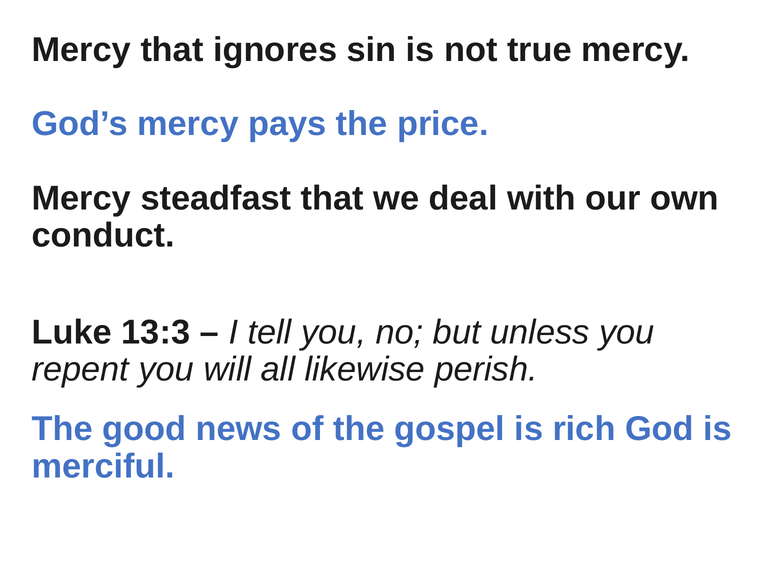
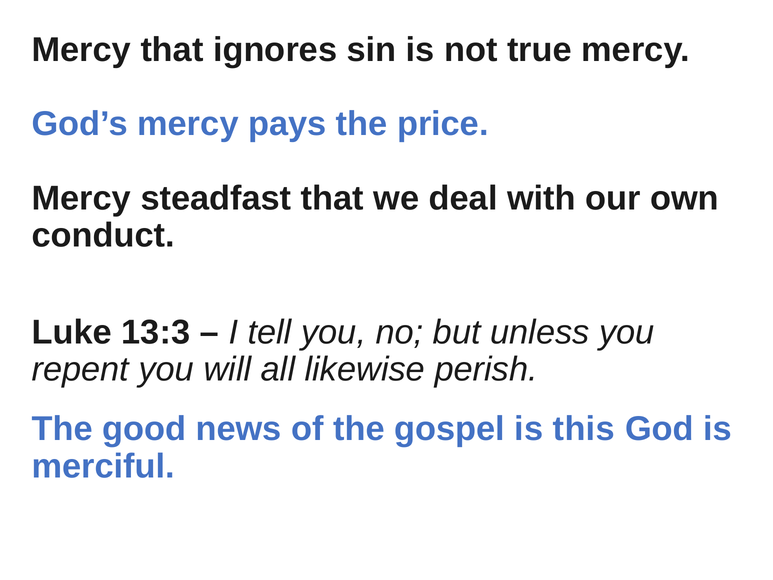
rich: rich -> this
